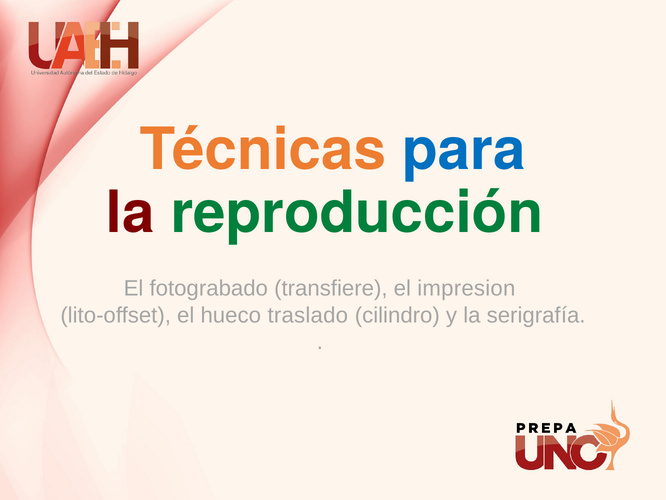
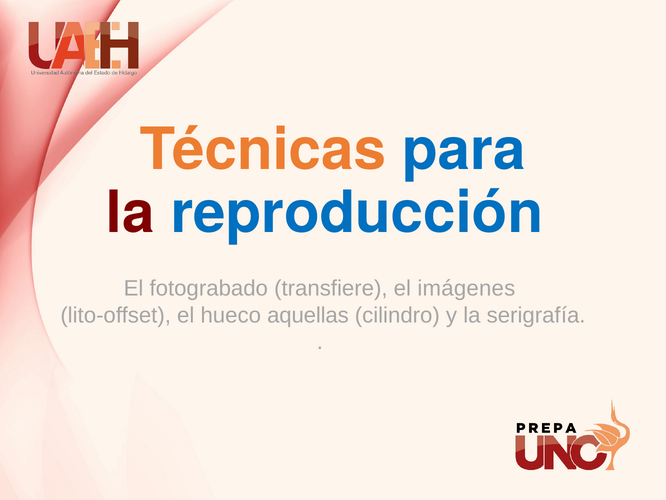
reproducción colour: green -> blue
impresion: impresion -> imágenes
traslado: traslado -> aquellas
